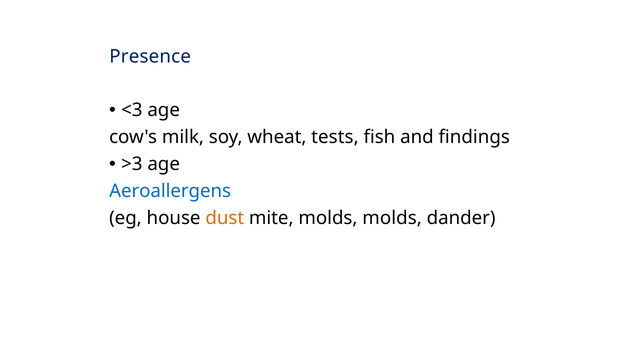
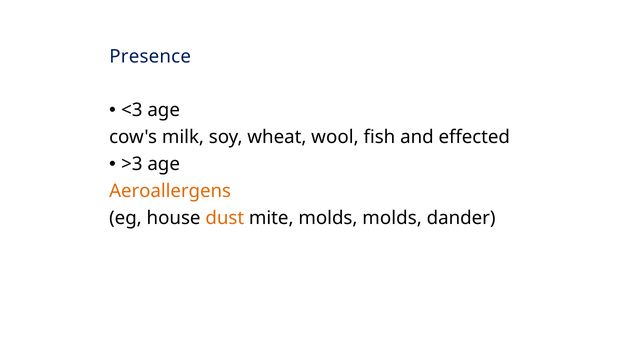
tests: tests -> wool
findings: findings -> effected
Aeroallergens colour: blue -> orange
